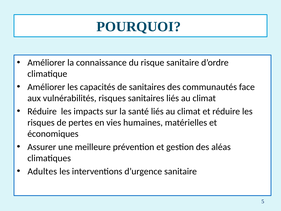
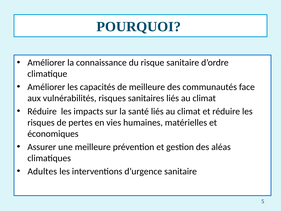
de sanitaires: sanitaires -> meilleure
